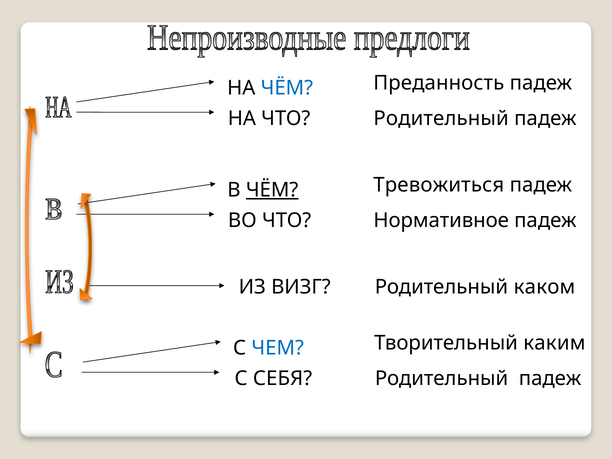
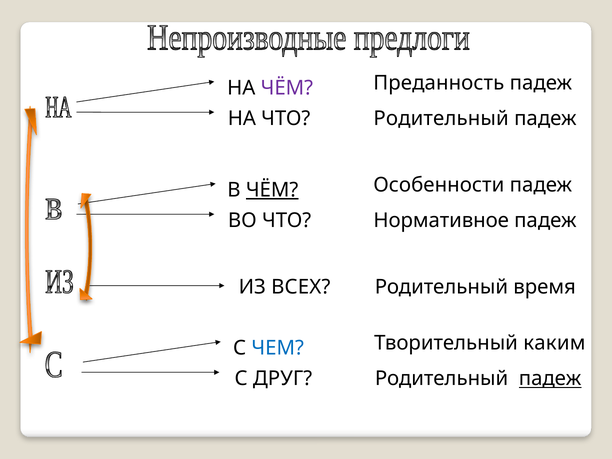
ЧЁМ at (287, 88) colour: blue -> purple
Тревожиться: Тревожиться -> Особенности
ВИЗГ: ВИЗГ -> ВСЕХ
каком: каком -> время
СЕБЯ: СЕБЯ -> ДРУГ
падеж at (550, 379) underline: none -> present
